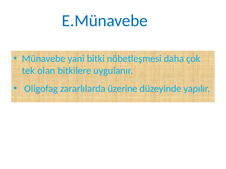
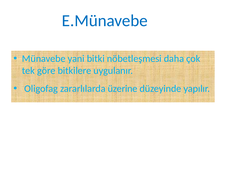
olan: olan -> göre
